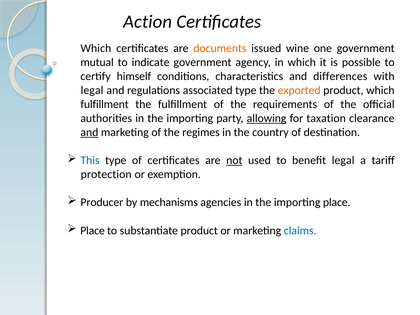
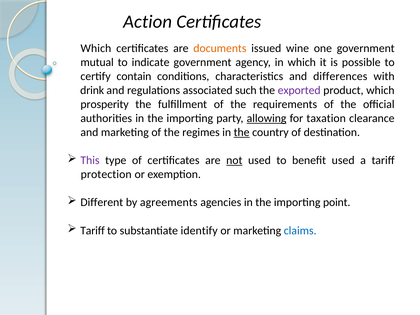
himself: himself -> contain
legal at (92, 90): legal -> drink
associated type: type -> such
exported colour: orange -> purple
fulfillment at (105, 104): fulfillment -> prosperity
and at (89, 132) underline: present -> none
the at (242, 132) underline: none -> present
This colour: blue -> purple
benefit legal: legal -> used
Producer: Producer -> Different
mechanisms: mechanisms -> agreements
importing place: place -> point
Place at (93, 230): Place -> Tariff
substantiate product: product -> identify
